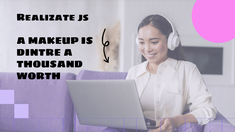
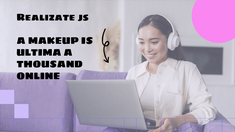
DINTRE: DINTRE -> ULTIMA
WORTH: WORTH -> ONLINE
